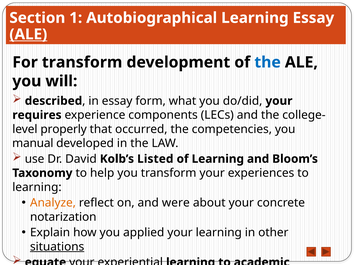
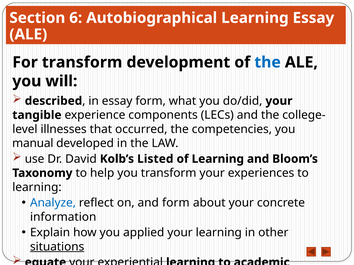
1: 1 -> 6
ALE at (28, 34) underline: present -> none
requires: requires -> tangible
properly: properly -> illnesses
Analyze colour: orange -> blue
and were: were -> form
notarization: notarization -> information
